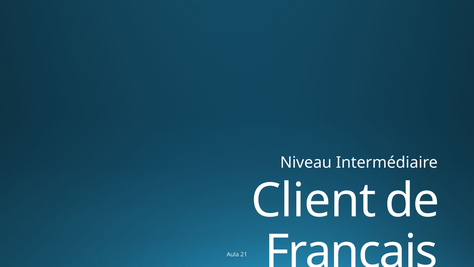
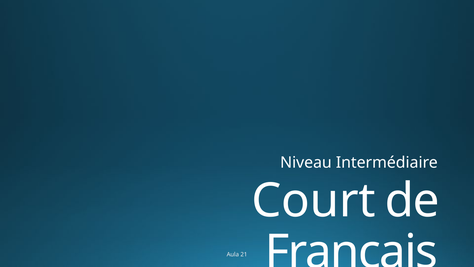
Client: Client -> Court
